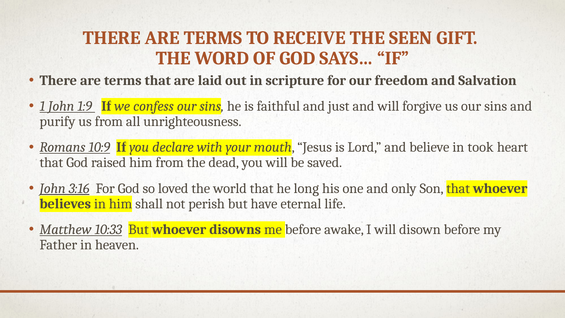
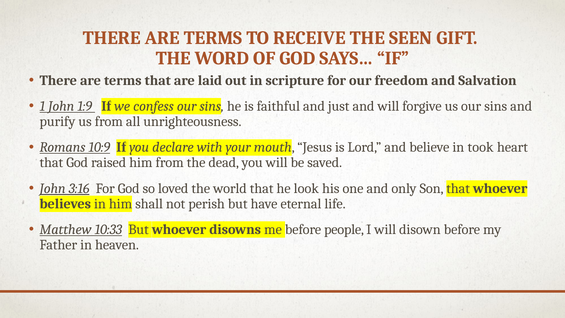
long: long -> look
awake: awake -> people
